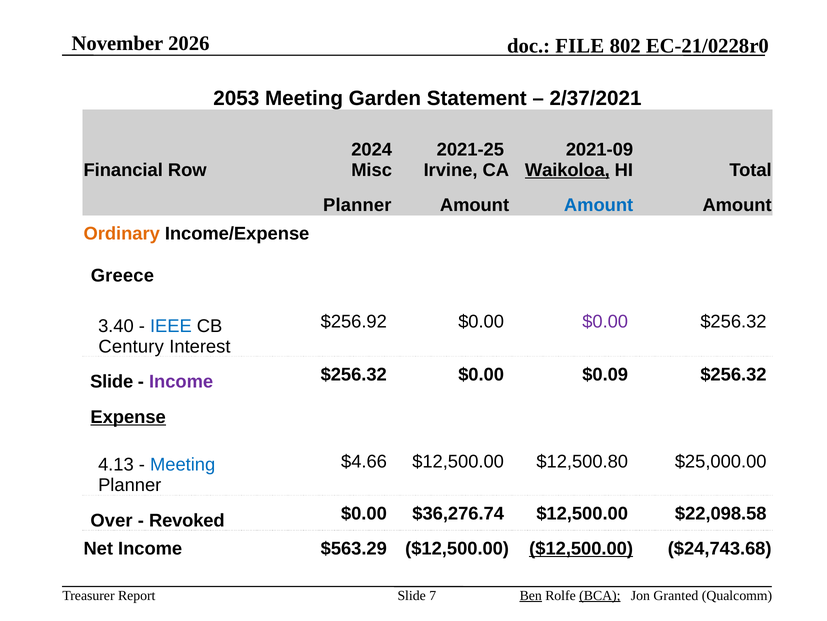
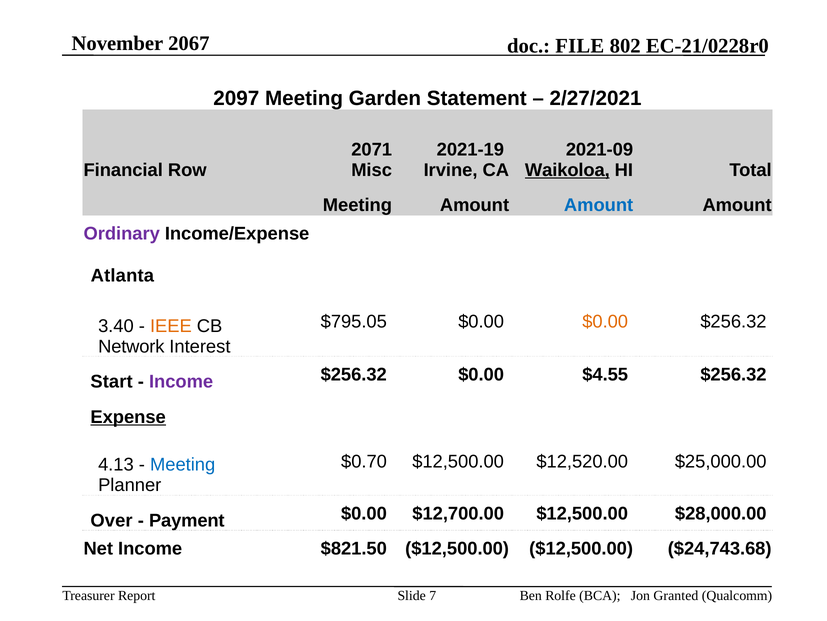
2026: 2026 -> 2067
2053: 2053 -> 2097
2/37/2021: 2/37/2021 -> 2/27/2021
2024: 2024 -> 2071
2021-25: 2021-25 -> 2021-19
Planner at (357, 205): Planner -> Meeting
Ordinary colour: orange -> purple
Greece: Greece -> Atlanta
$256.92: $256.92 -> $795.05
$0.00 at (605, 321) colour: purple -> orange
IEEE colour: blue -> orange
Century: Century -> Network
Slide at (112, 381): Slide -> Start
$0.09: $0.09 -> $4.55
$4.66: $4.66 -> $0.70
$12,500.80: $12,500.80 -> $12,520.00
Revoked: Revoked -> Payment
$36,276.74: $36,276.74 -> $12,700.00
$22,098.58: $22,098.58 -> $28,000.00
$563.29: $563.29 -> $821.50
$12,500.00 at (581, 548) underline: present -> none
Ben underline: present -> none
BCA underline: present -> none
